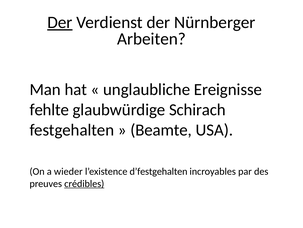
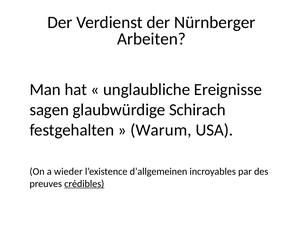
Der at (60, 22) underline: present -> none
fehlte: fehlte -> sagen
Beamte: Beamte -> Warum
d’festgehalten: d’festgehalten -> d’allgemeinen
